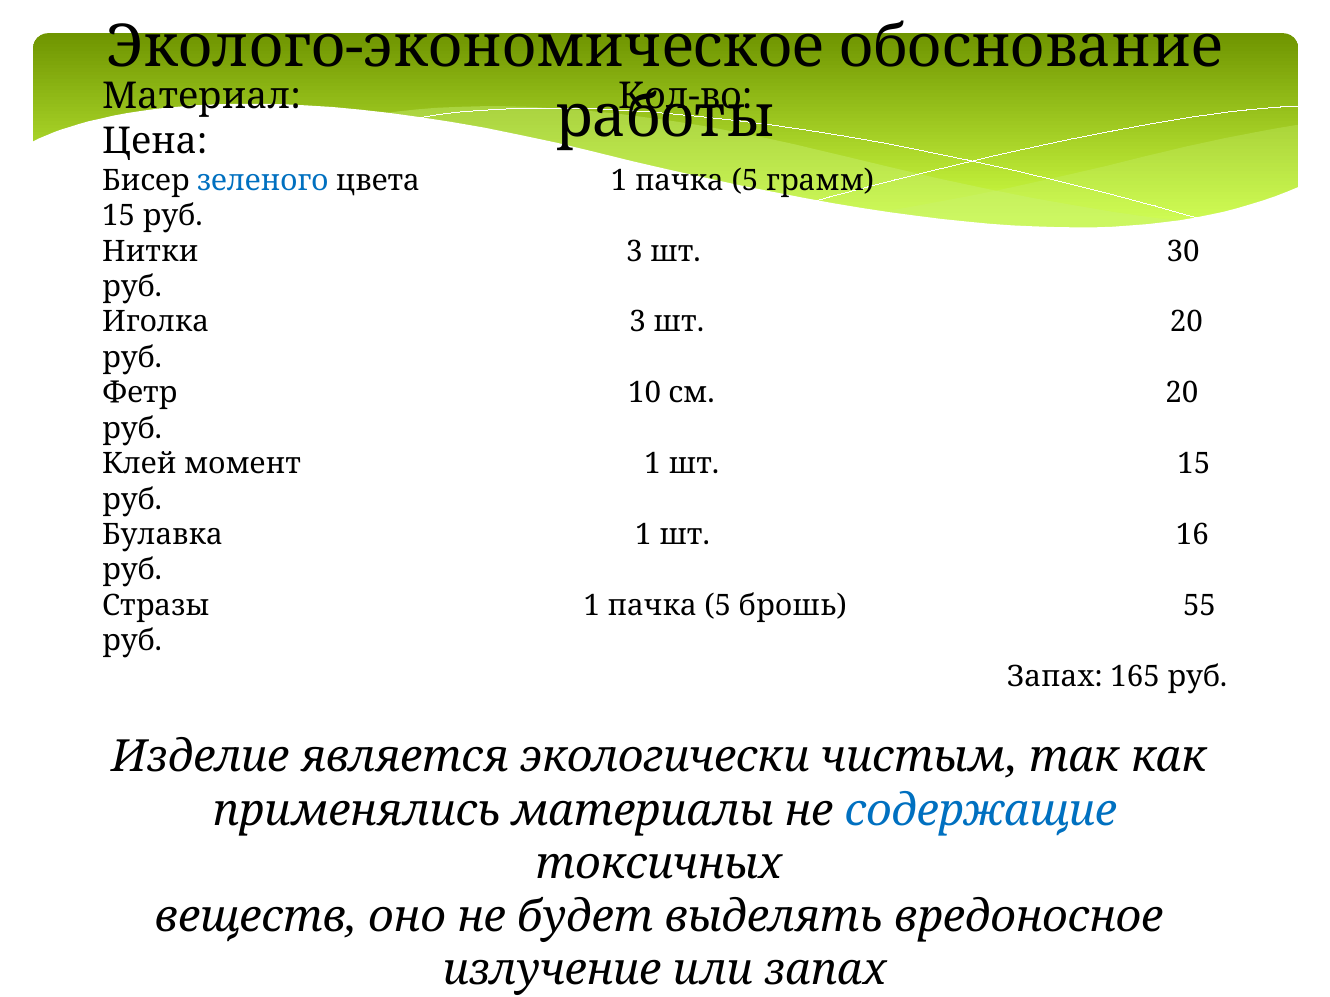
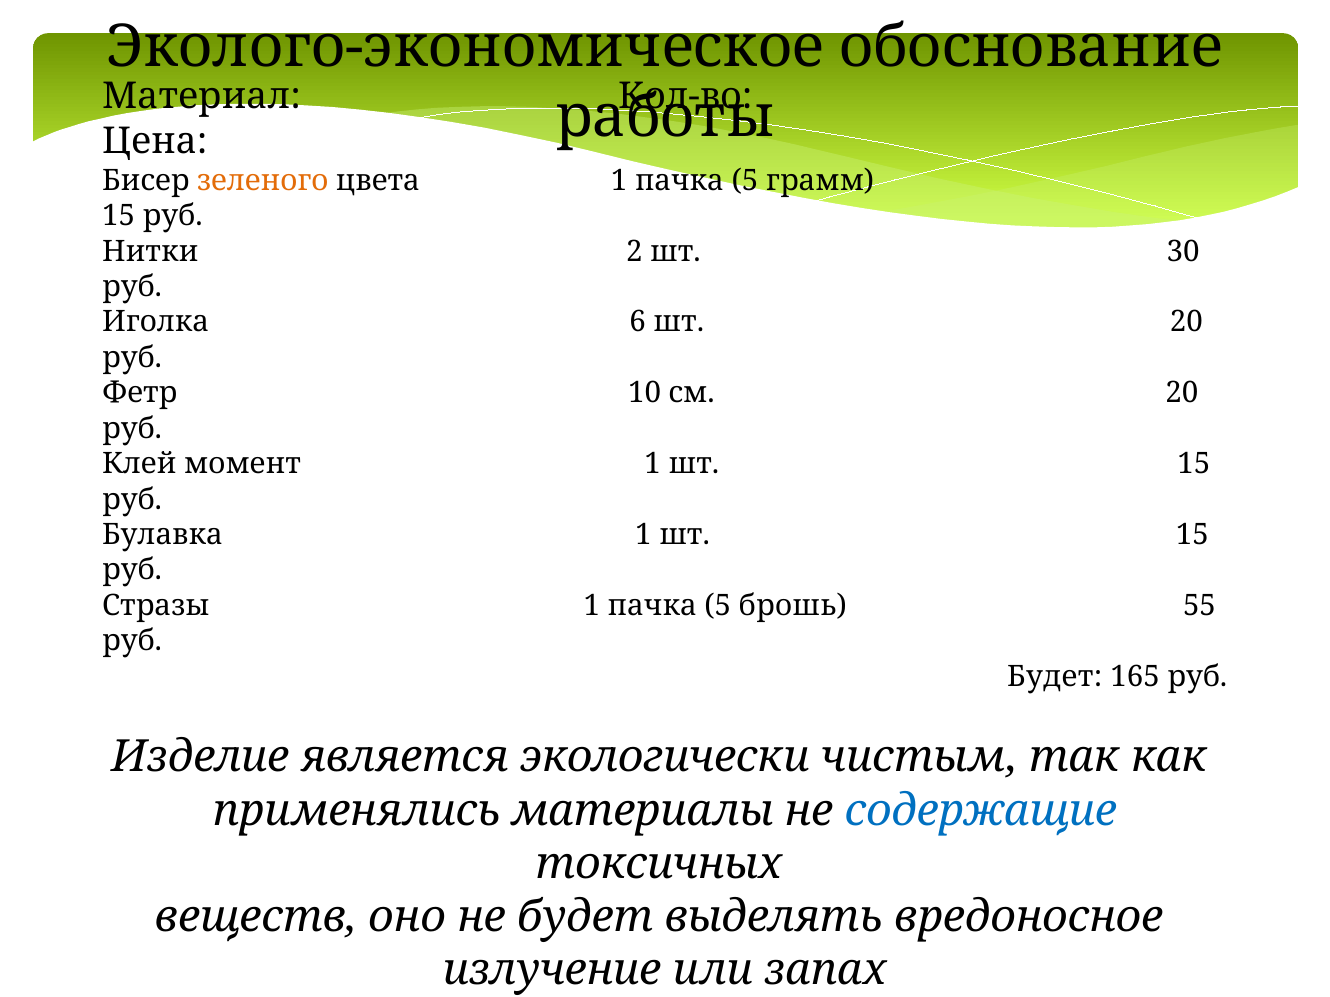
зеленого colour: blue -> orange
Нитки 3: 3 -> 2
Иголка 3: 3 -> 6
Булавка 1 шт 16: 16 -> 15
Запах at (1055, 677): Запах -> Будет
